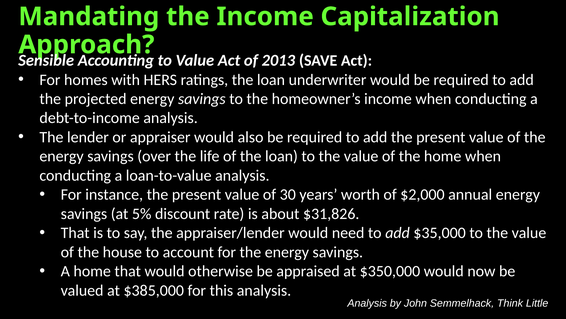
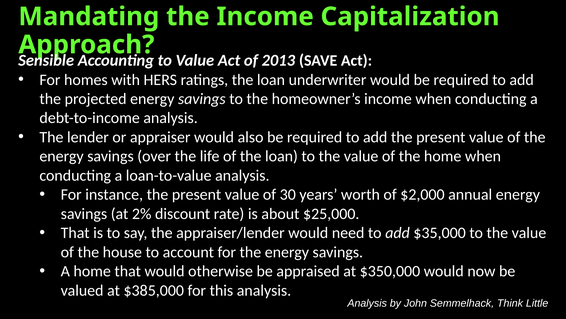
5%: 5% -> 2%
$31,826: $31,826 -> $25,000
